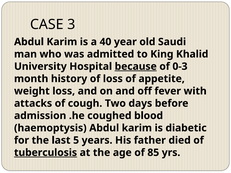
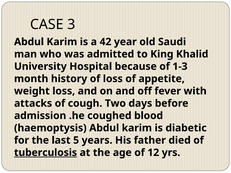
40: 40 -> 42
because underline: present -> none
0-3: 0-3 -> 1-3
85: 85 -> 12
